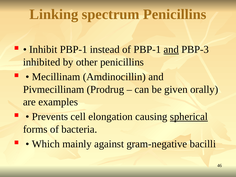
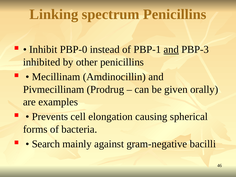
Inhibit PBP-1: PBP-1 -> PBP-0
spherical underline: present -> none
Which: Which -> Search
